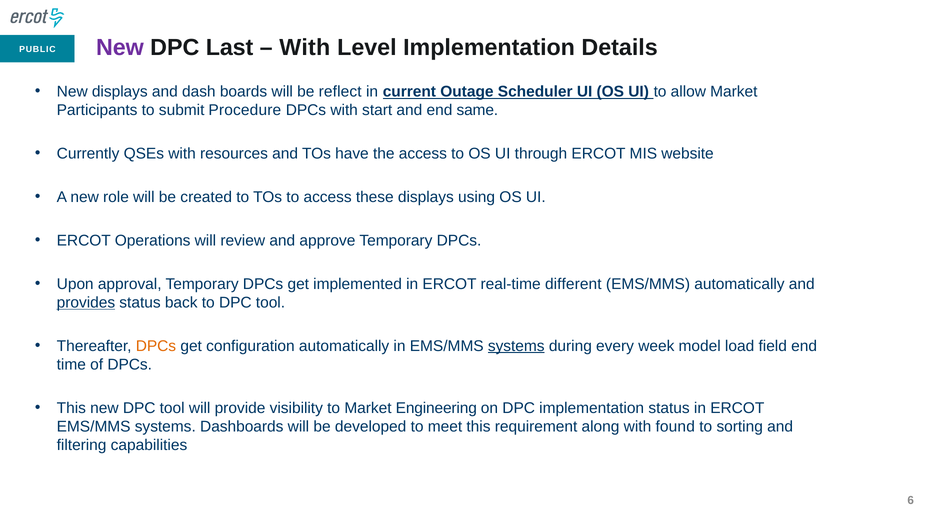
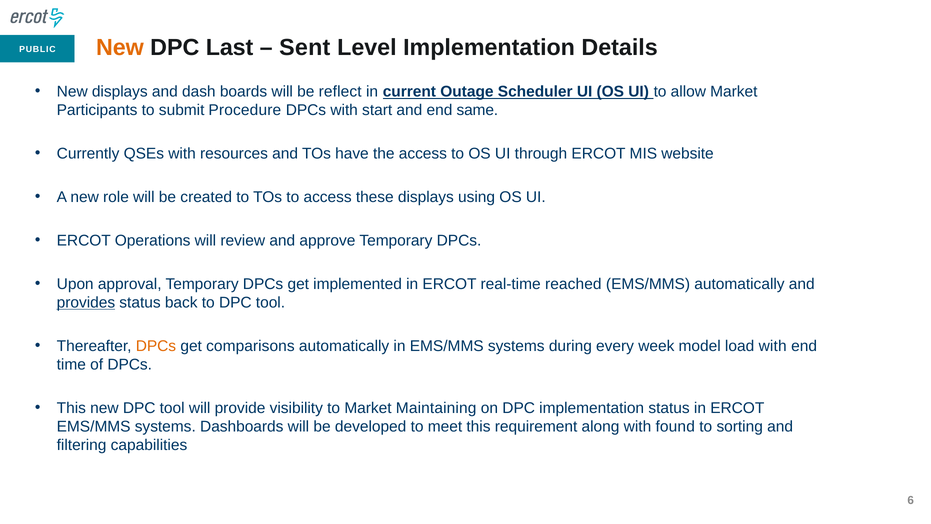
New at (120, 47) colour: purple -> orange
With at (305, 47): With -> Sent
different: different -> reached
configuration: configuration -> comparisons
systems at (516, 346) underline: present -> none
load field: field -> with
Engineering: Engineering -> Maintaining
